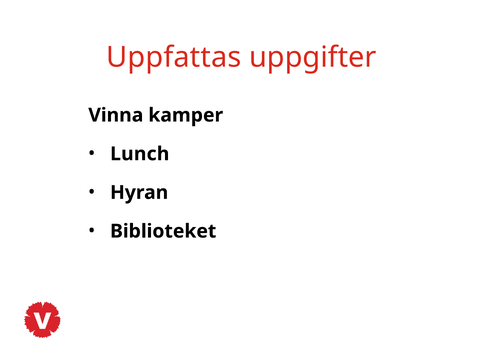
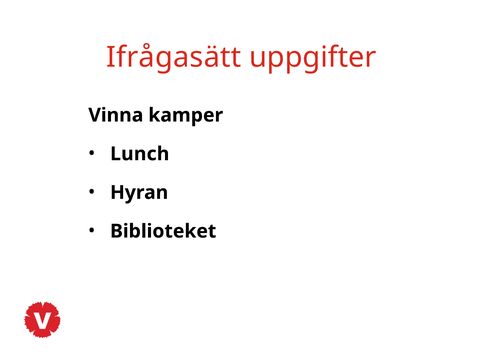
Uppfattas: Uppfattas -> Ifrågasätt
